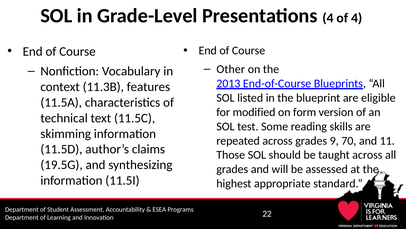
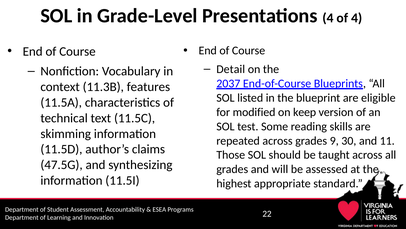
Other: Other -> Detail
2013: 2013 -> 2037
form: form -> keep
70: 70 -> 30
19.5G: 19.5G -> 47.5G
